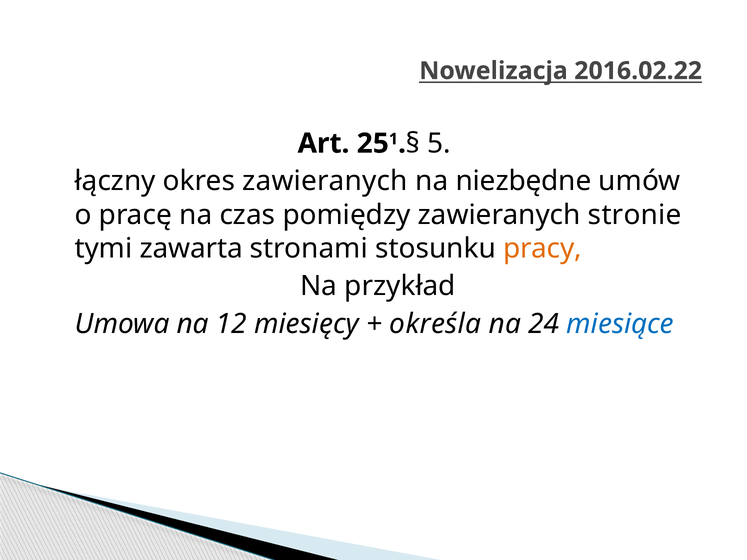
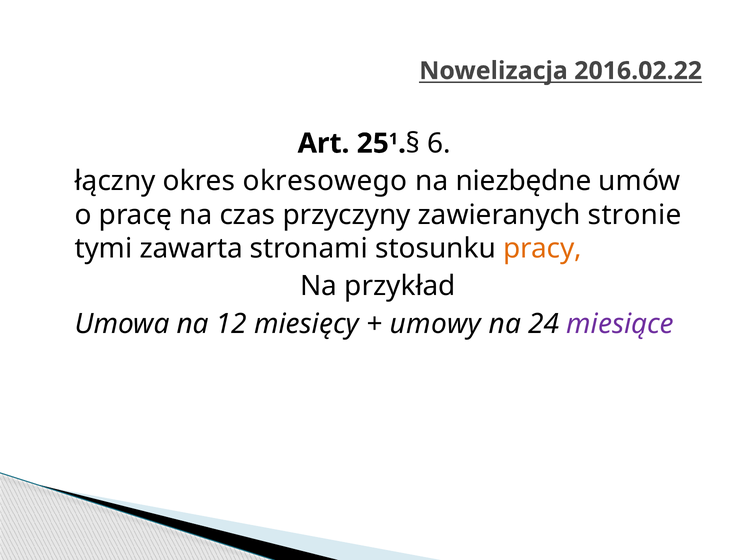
5: 5 -> 6
okres zawieranych: zawieranych -> okresowego
pomiędzy: pomiędzy -> przyczyny
określa: określa -> umowy
miesiące colour: blue -> purple
